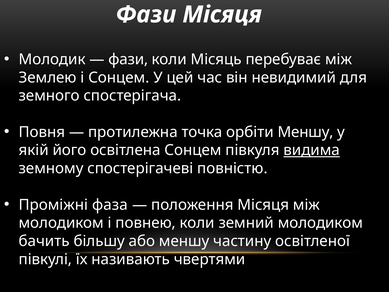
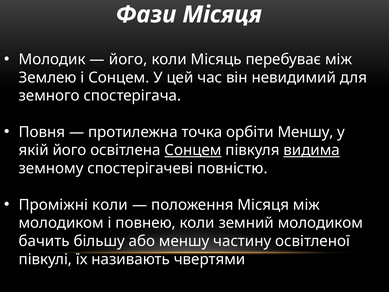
фази at (128, 59): фази -> його
Сонцем at (193, 150) underline: none -> present
Проміжні фаза: фаза -> коли
